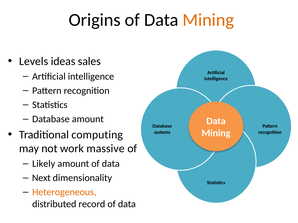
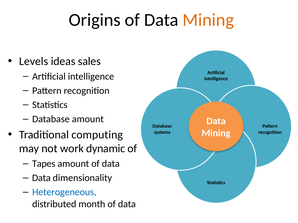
massive: massive -> dynamic
Likely: Likely -> Tapes
Next at (41, 178): Next -> Data
Heterogeneous colour: orange -> blue
record: record -> month
